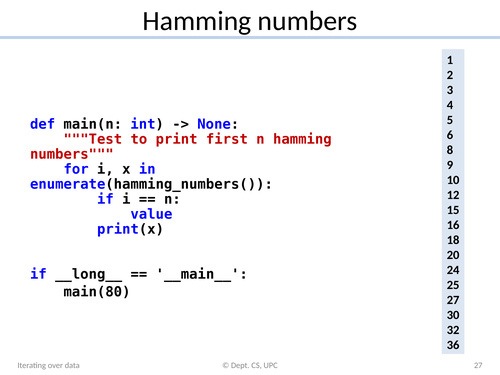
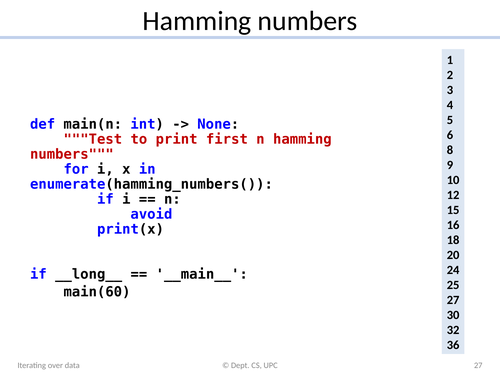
value: value -> avoid
main(80: main(80 -> main(60
